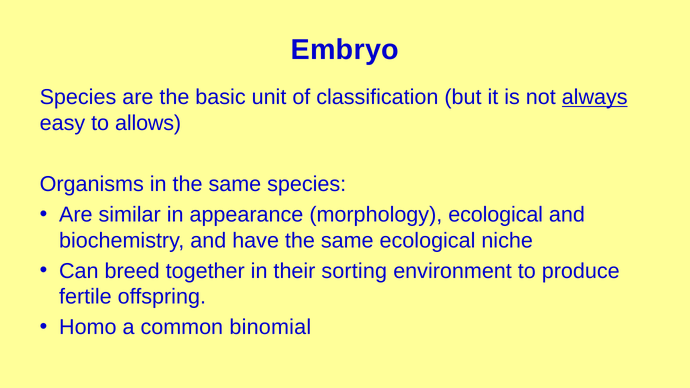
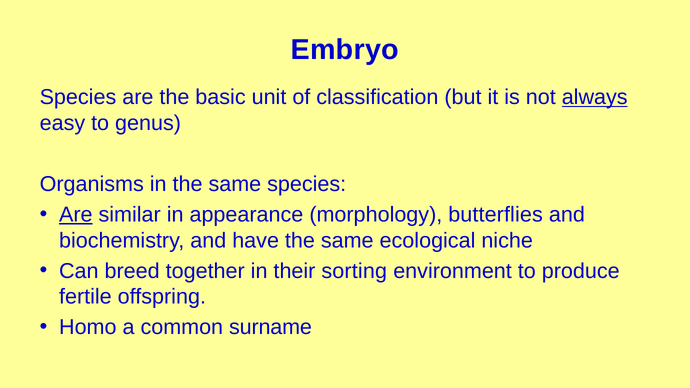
allows: allows -> genus
Are at (76, 215) underline: none -> present
morphology ecological: ecological -> butterflies
binomial: binomial -> surname
